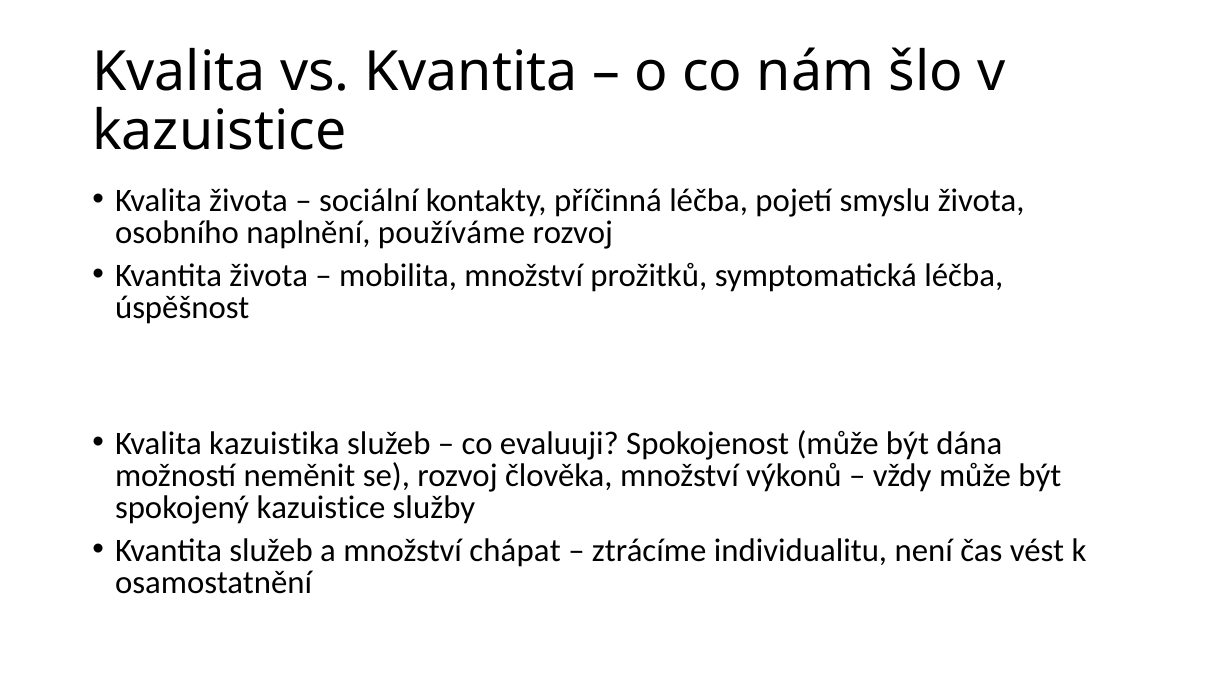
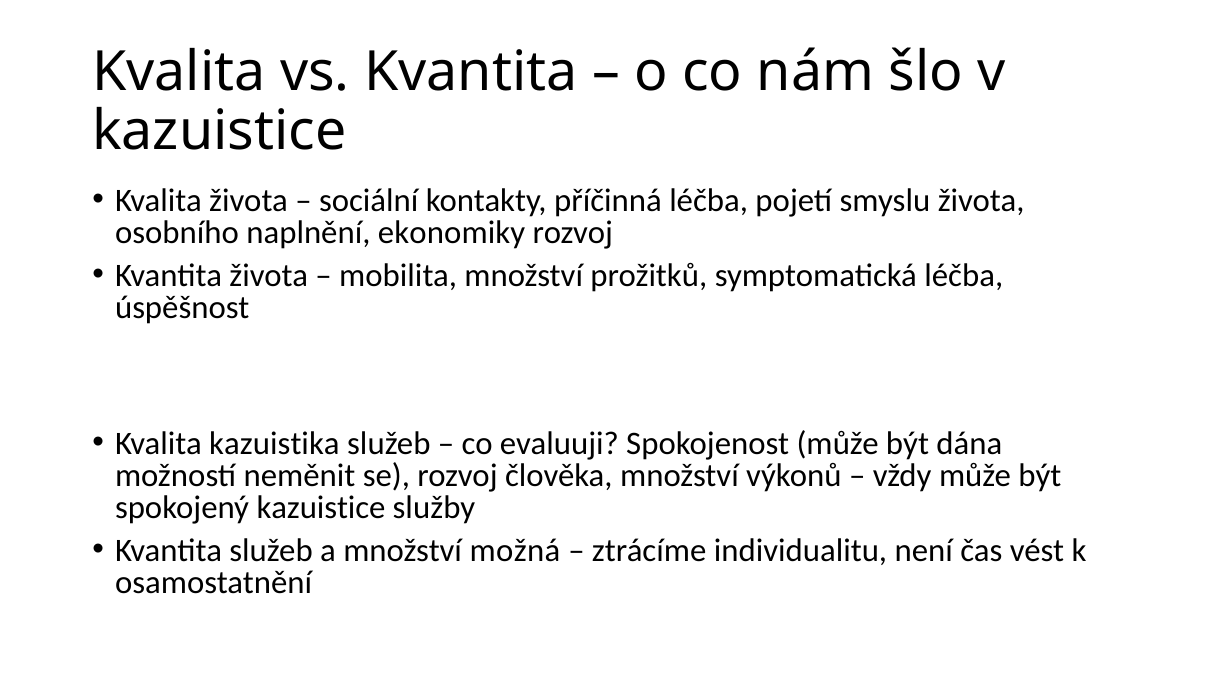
používáme: používáme -> ekonomiky
chápat: chápat -> možná
